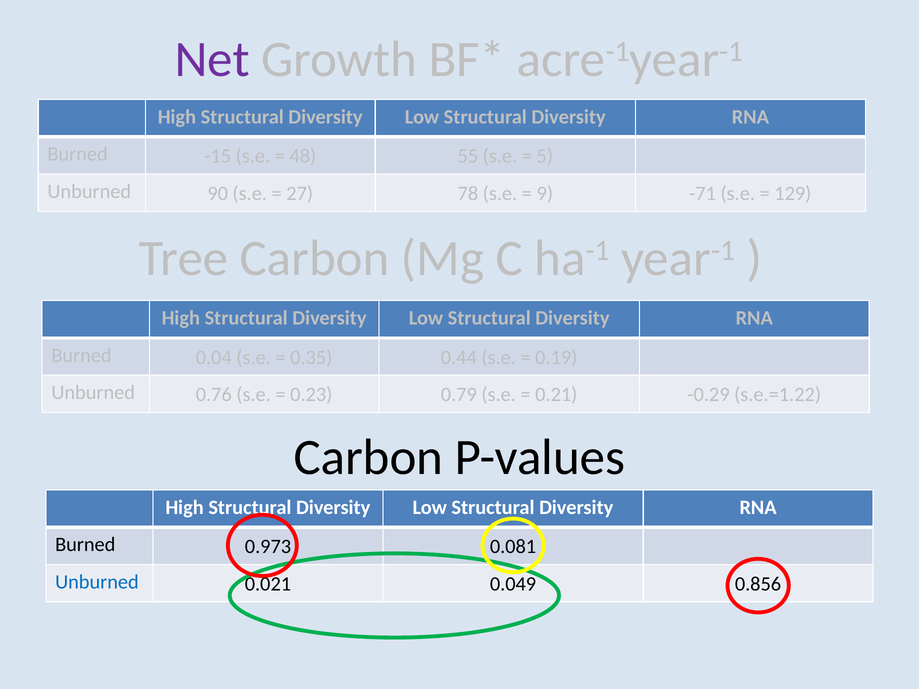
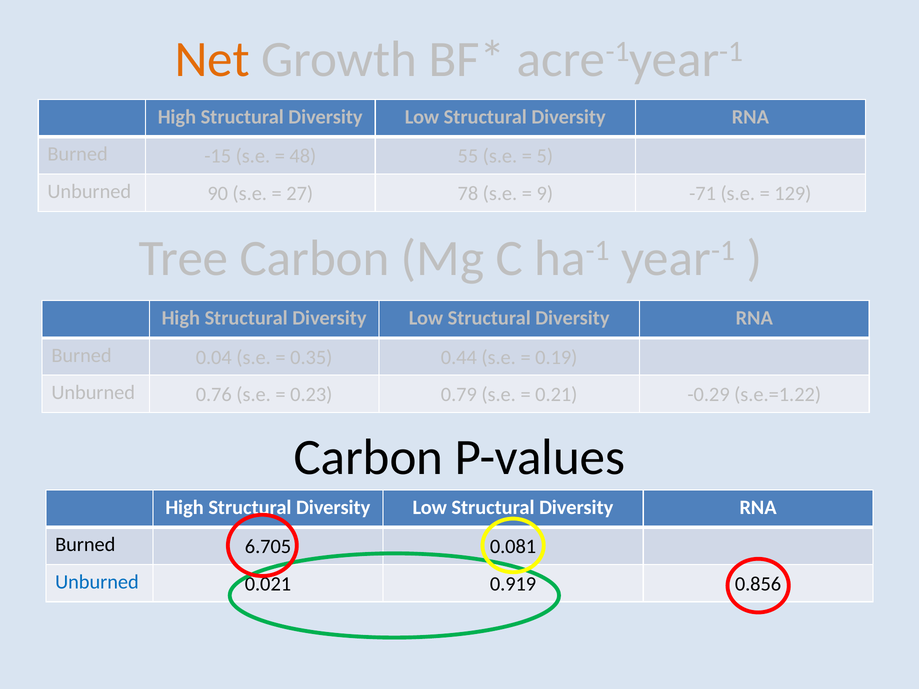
Net colour: purple -> orange
0.973: 0.973 -> 6.705
0.049: 0.049 -> 0.919
